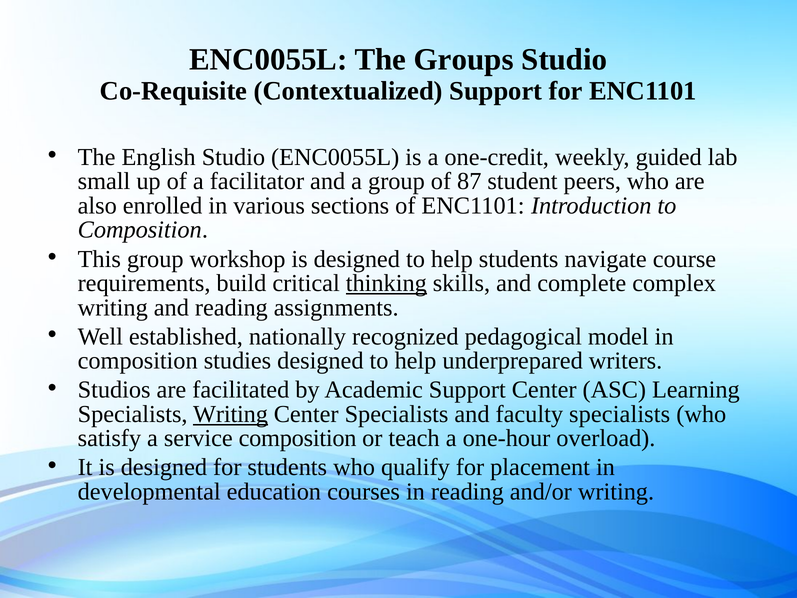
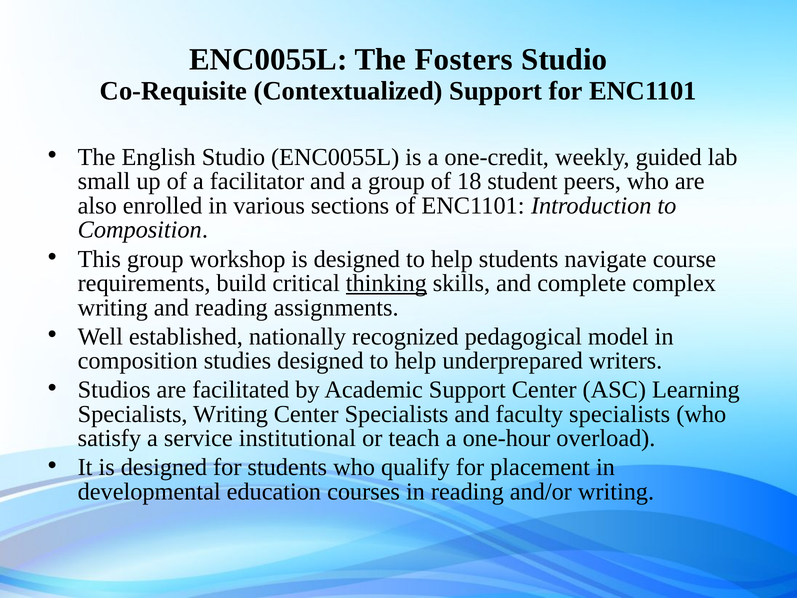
Groups: Groups -> Fosters
87: 87 -> 18
Writing at (231, 414) underline: present -> none
service composition: composition -> institutional
